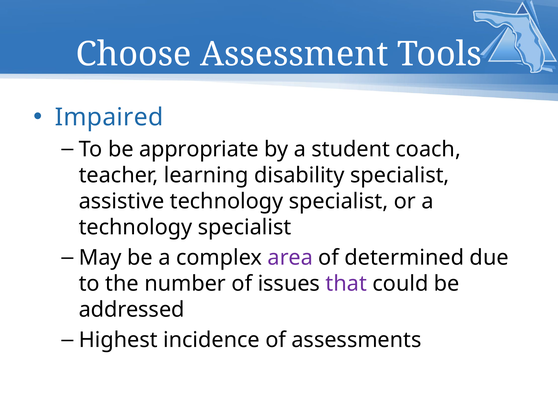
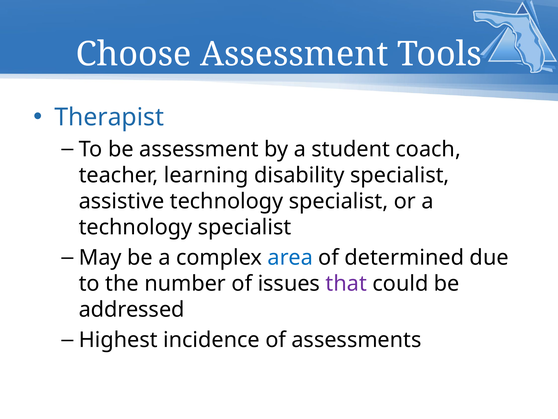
Impaired: Impaired -> Therapist
be appropriate: appropriate -> assessment
area colour: purple -> blue
